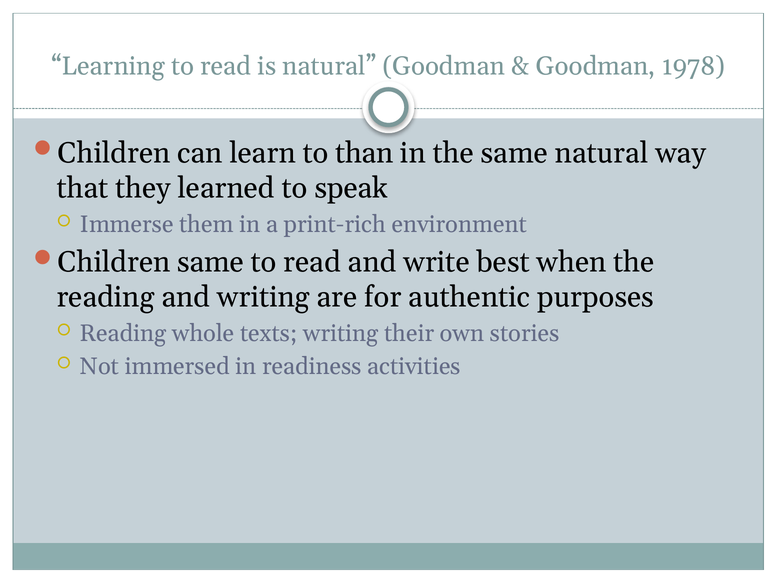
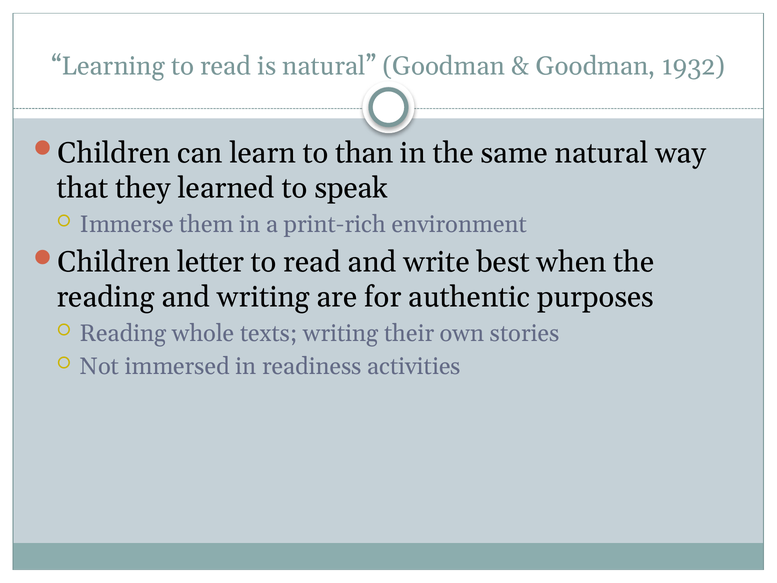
1978: 1978 -> 1932
Children same: same -> letter
